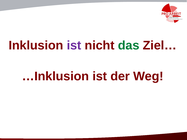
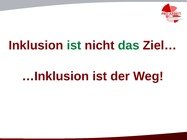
ist at (74, 46) colour: purple -> green
